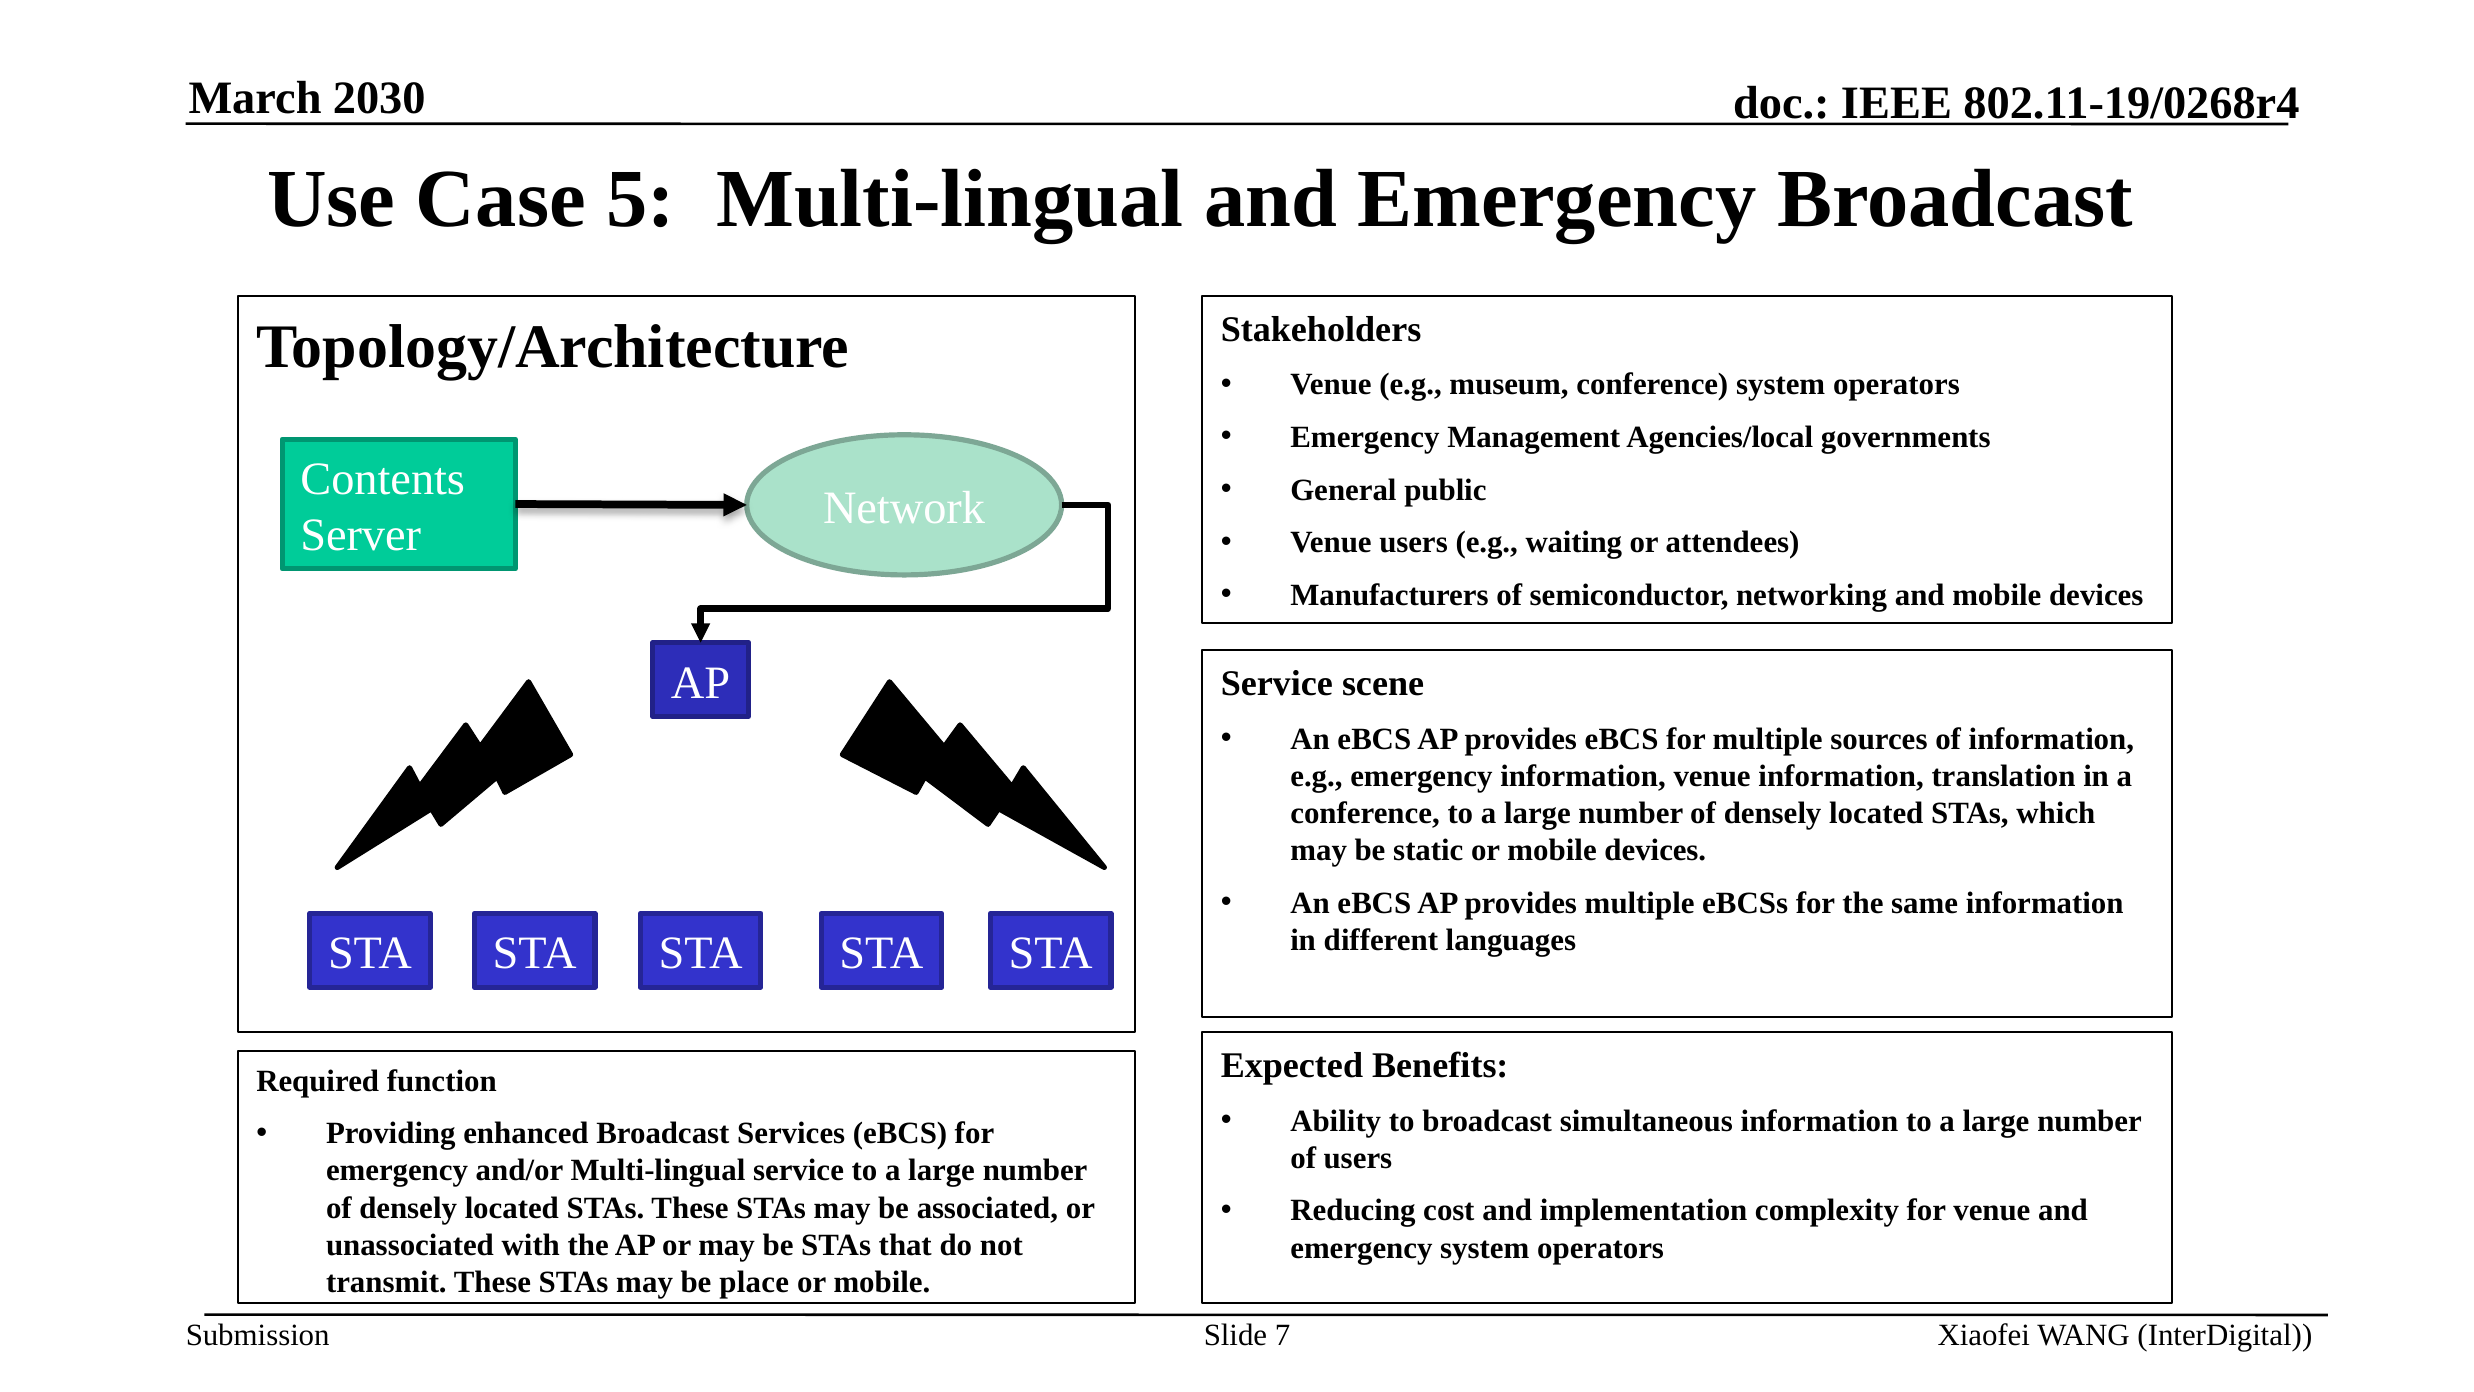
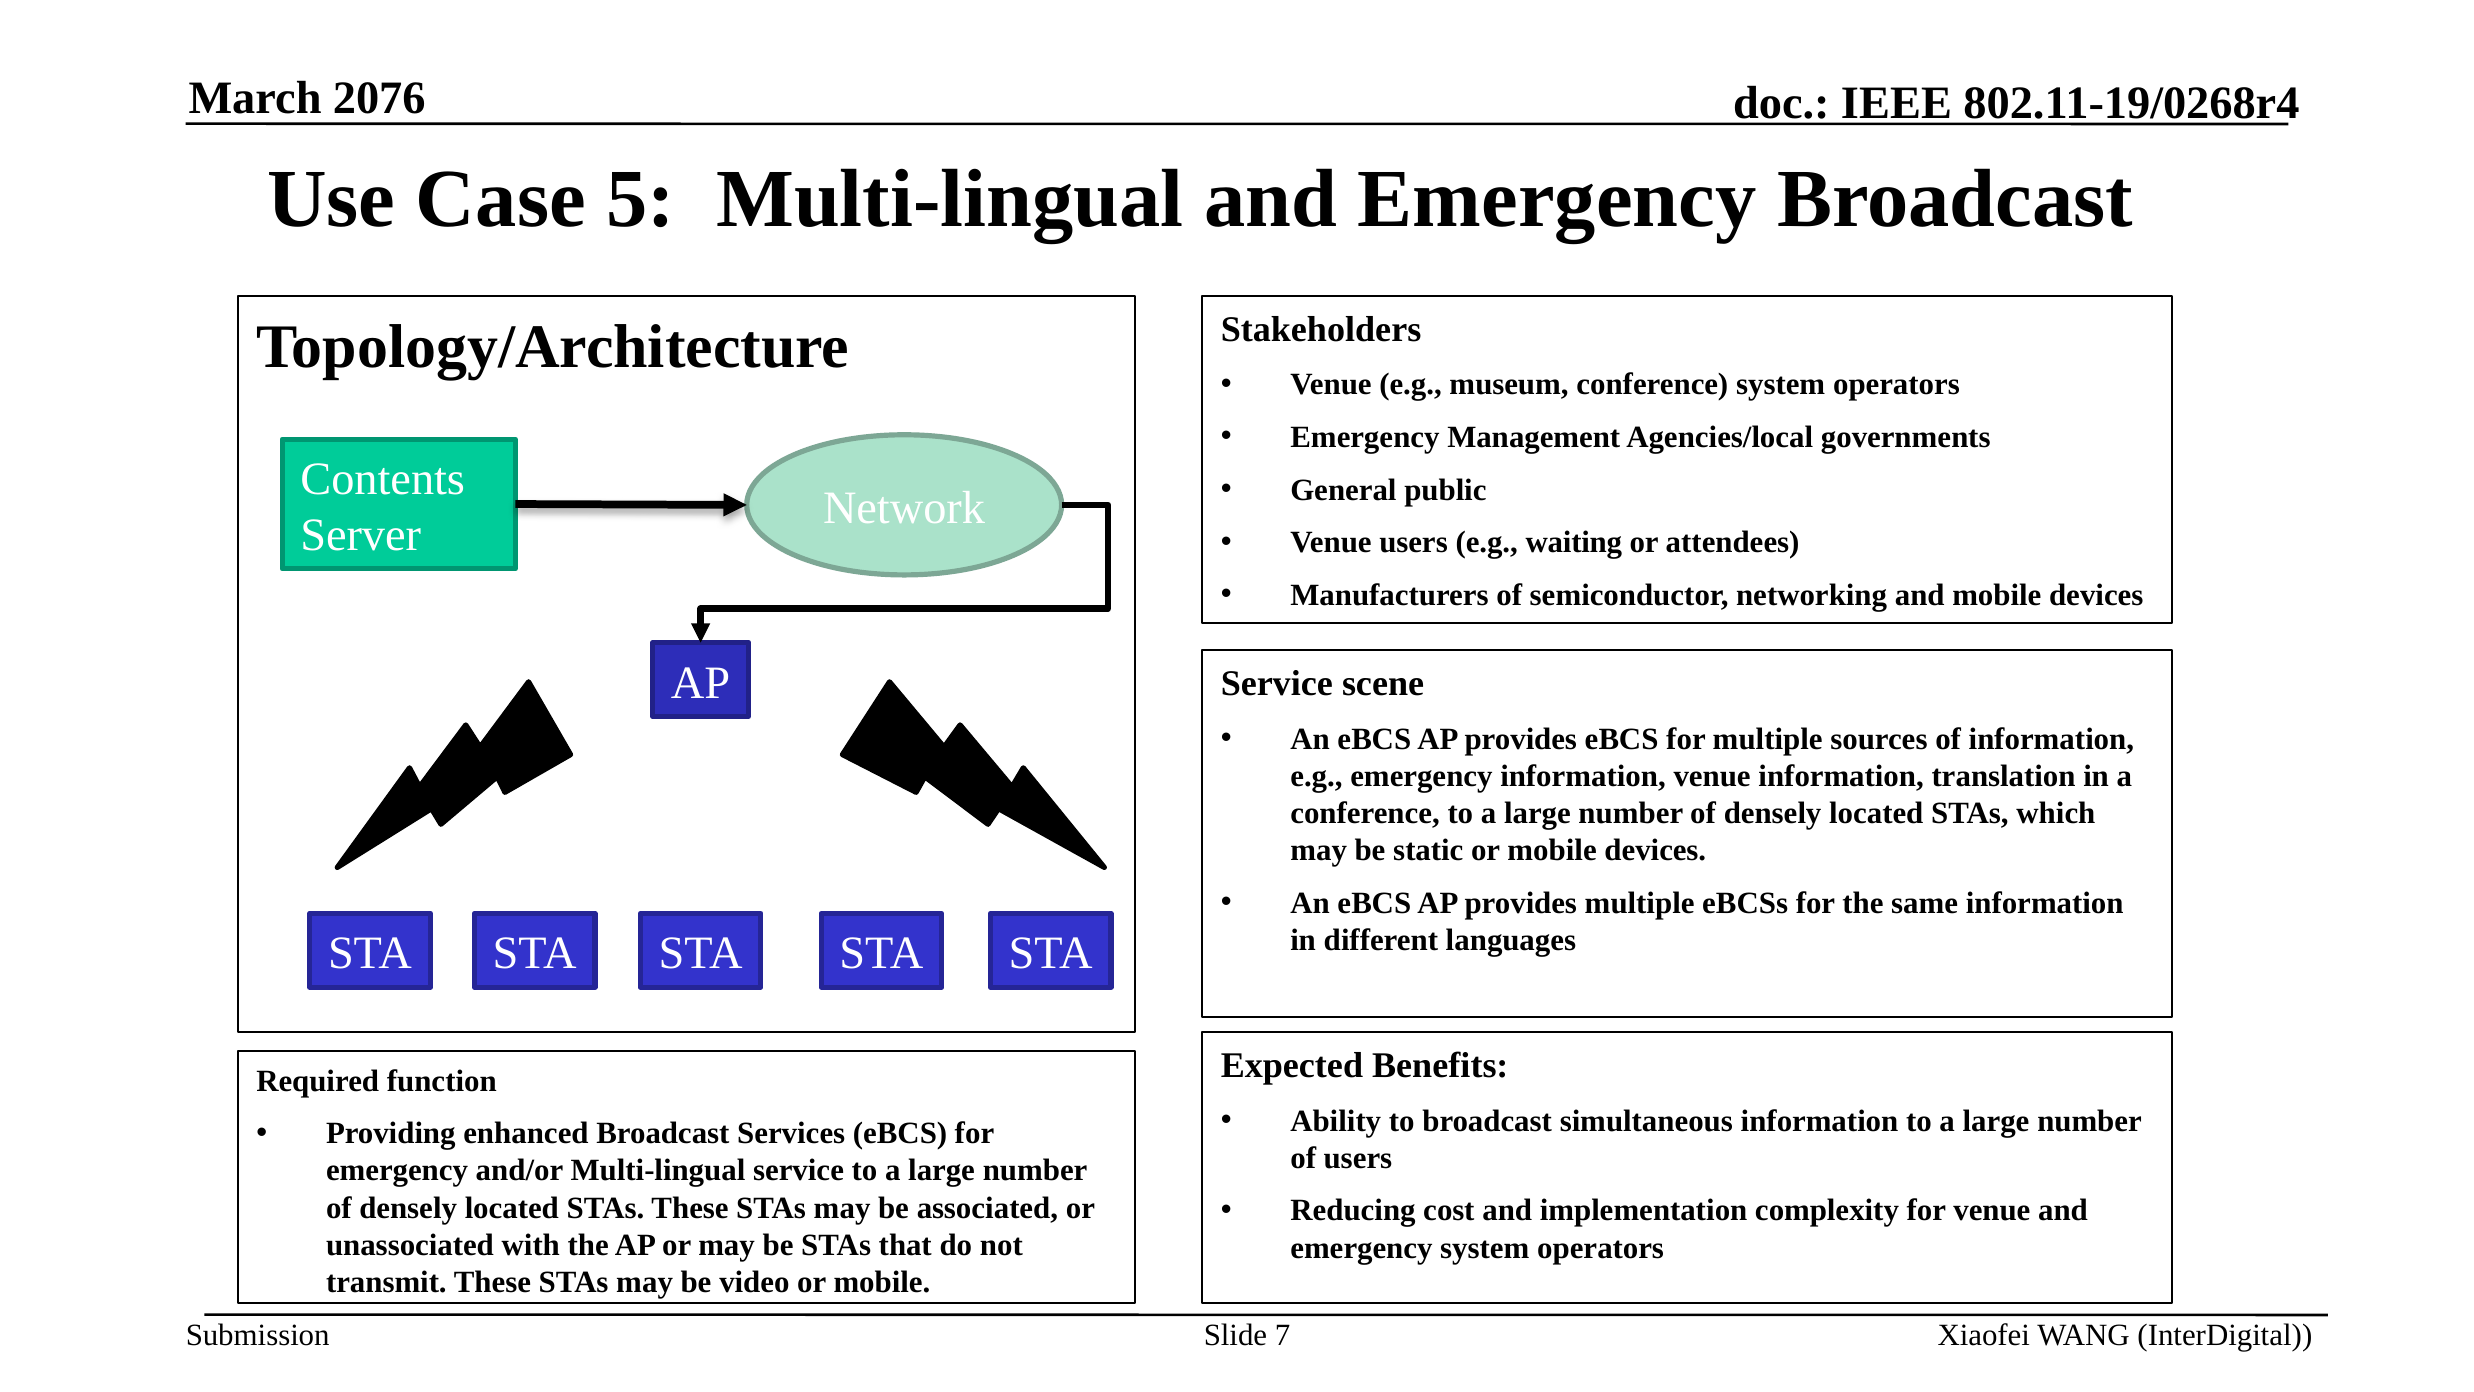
2030: 2030 -> 2076
place: place -> video
